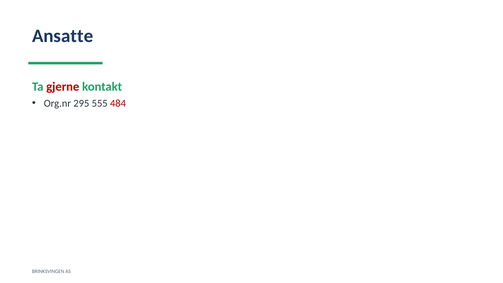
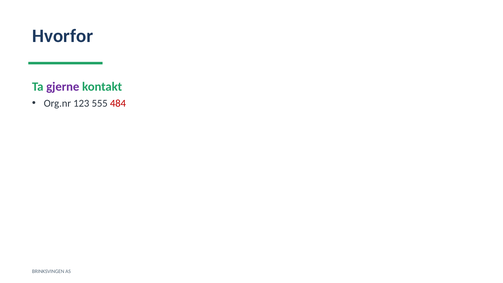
Ansatte: Ansatte -> Hvorfor
gjerne colour: red -> purple
295: 295 -> 123
